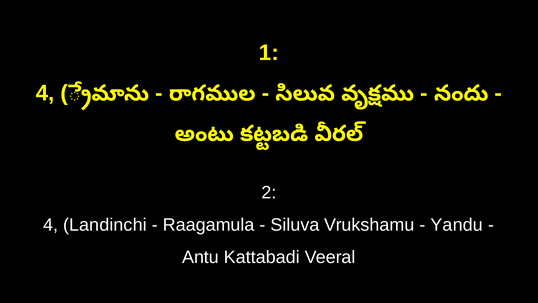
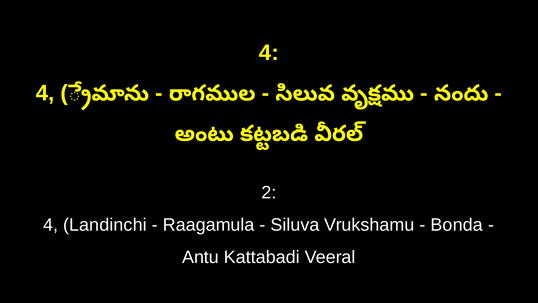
1 at (269, 53): 1 -> 4
Yandu: Yandu -> Bonda
